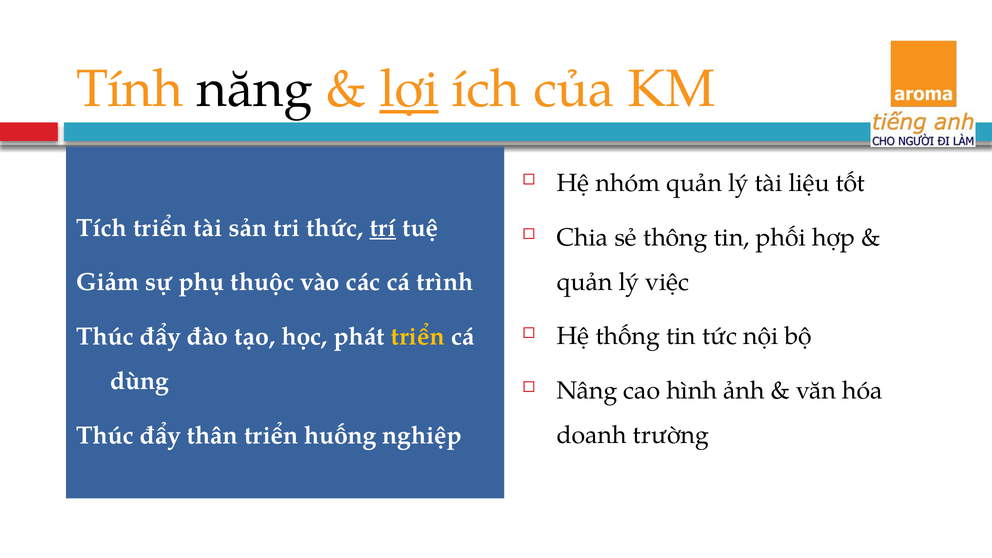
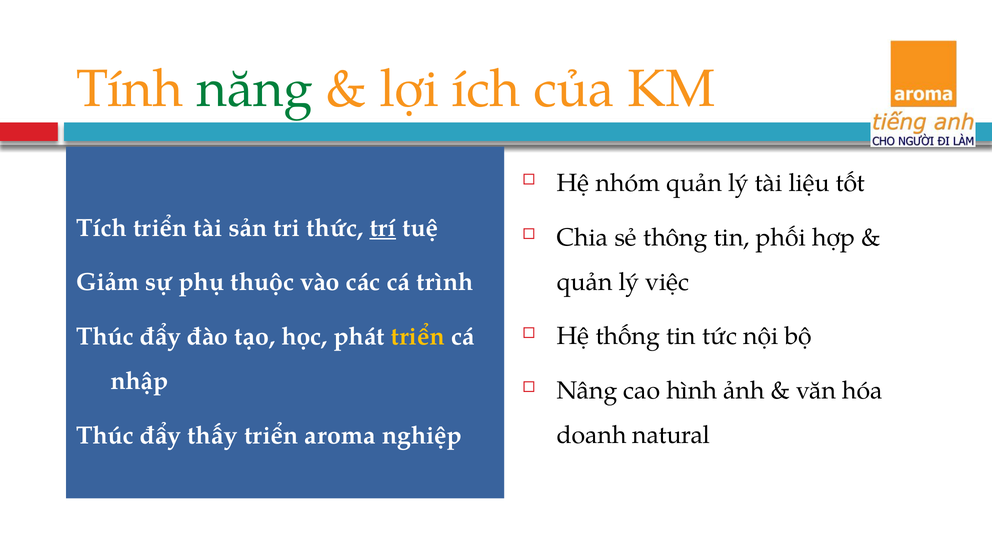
năng colour: black -> green
lợi underline: present -> none
dùng: dùng -> nhập
thân: thân -> thấy
huống: huống -> aroma
trường: trường -> natural
